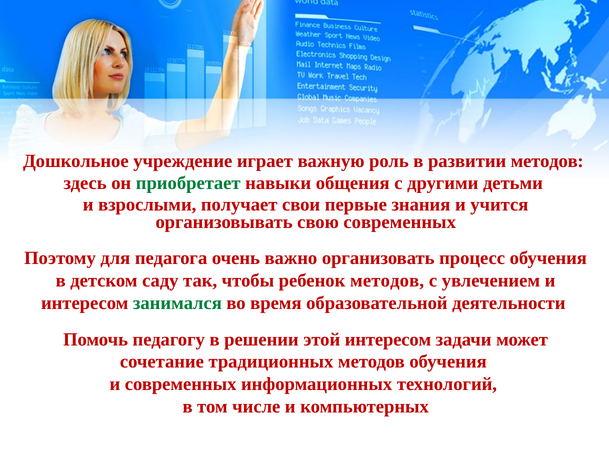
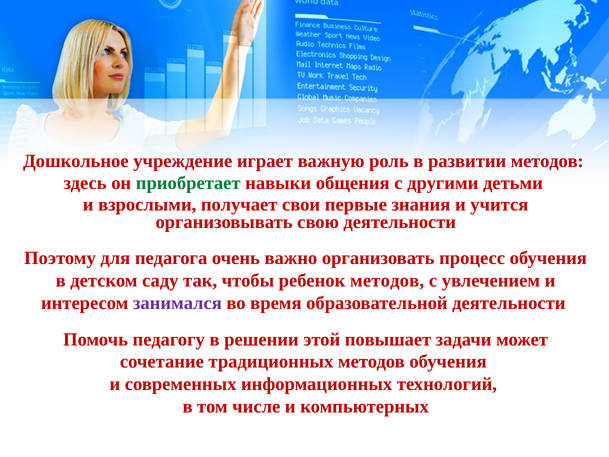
свою современных: современных -> деятельности
занимался colour: green -> purple
этой интересом: интересом -> повышает
